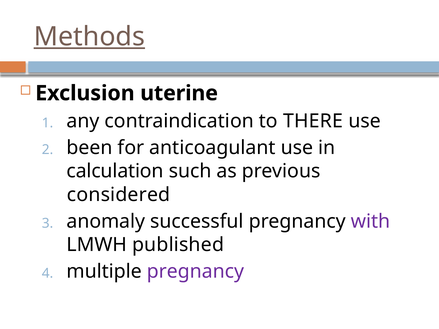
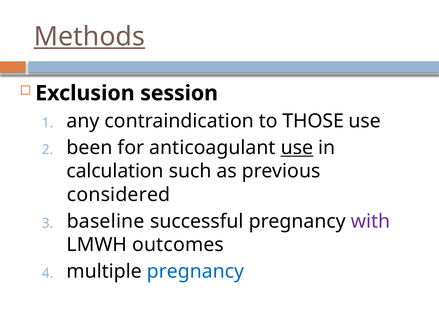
uterine: uterine -> session
THERE: THERE -> THOSE
use at (297, 148) underline: none -> present
anomaly: anomaly -> baseline
published: published -> outcomes
pregnancy at (196, 272) colour: purple -> blue
